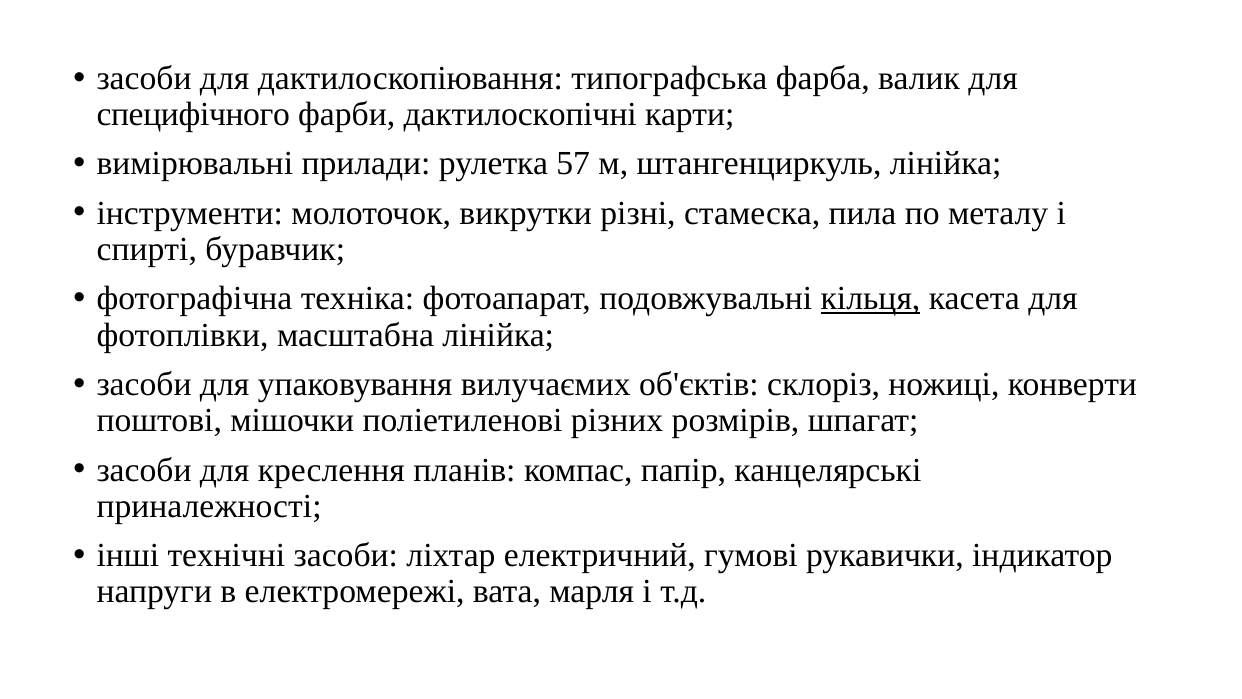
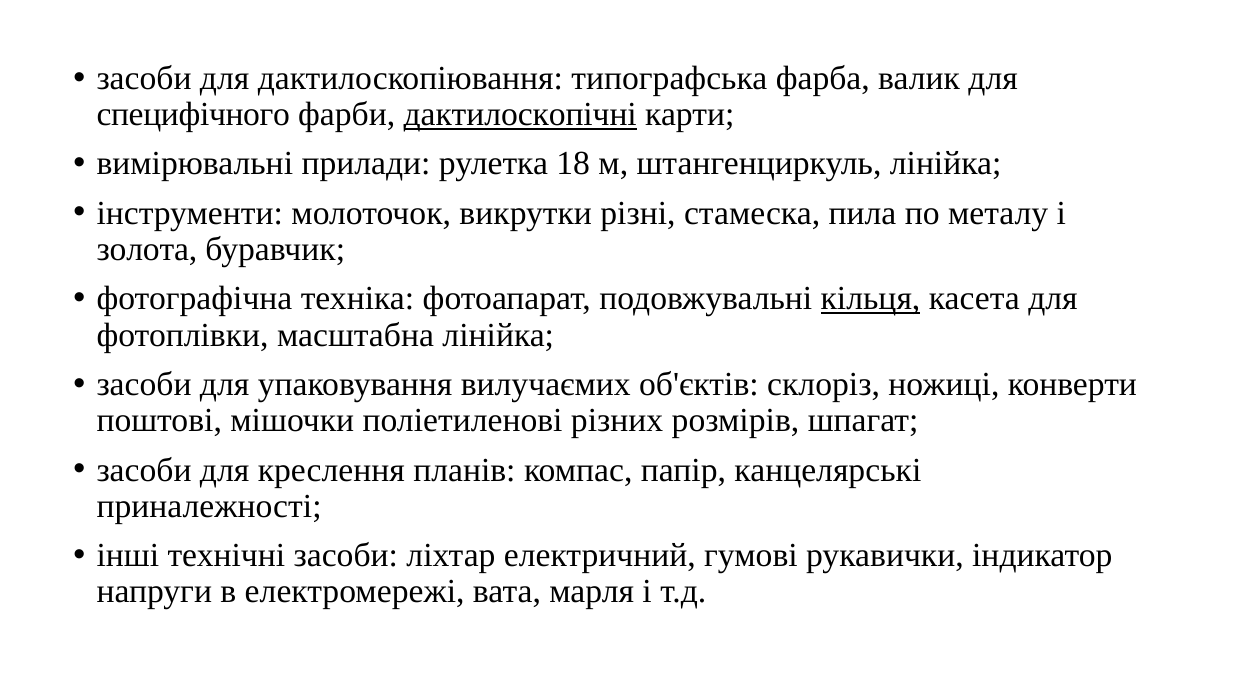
дактилоскопічні underline: none -> present
57: 57 -> 18
спиртi: спиртi -> золота
